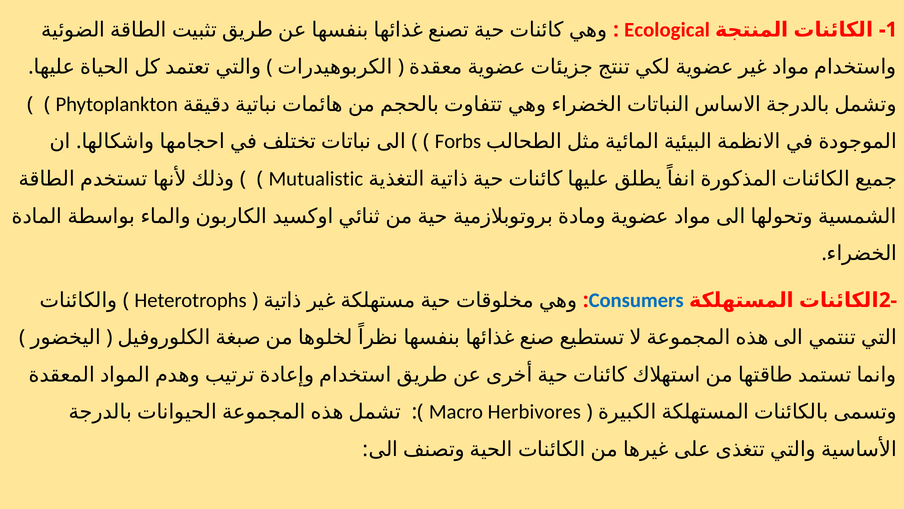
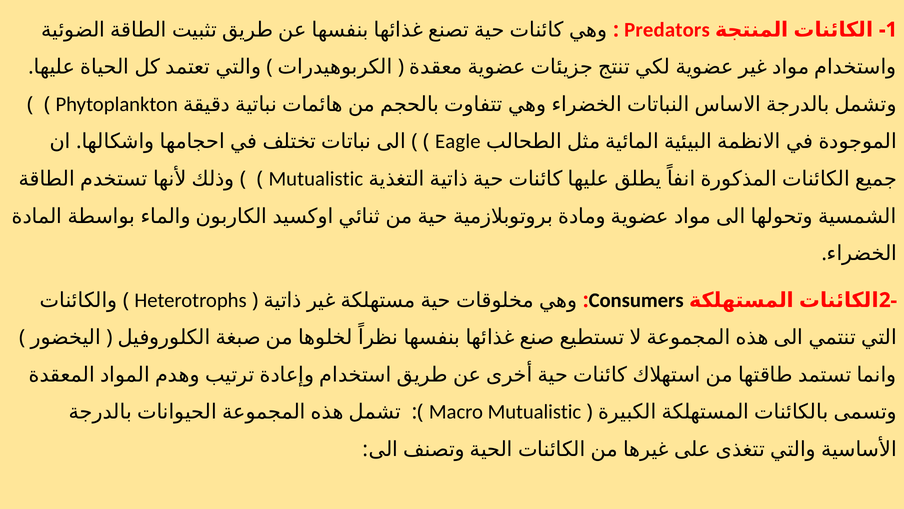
Ecological: Ecological -> Predators
Forbs: Forbs -> Eagle
Consumers colour: blue -> black
Macro Herbivores: Herbivores -> Mutualistic
